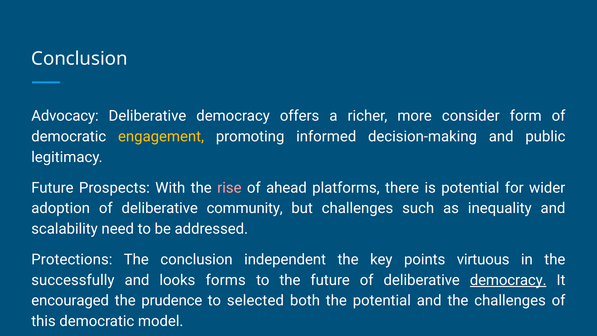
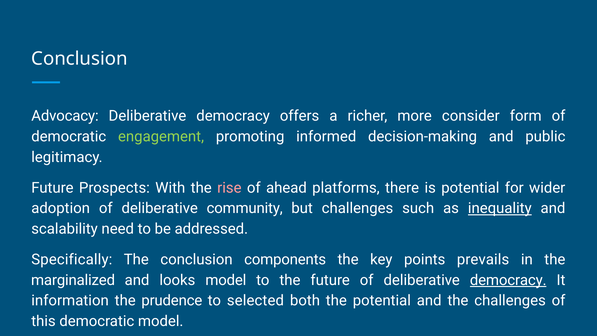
engagement colour: yellow -> light green
inequality underline: none -> present
Protections: Protections -> Specifically
independent: independent -> components
virtuous: virtuous -> prevails
successfully: successfully -> marginalized
looks forms: forms -> model
encouraged: encouraged -> information
